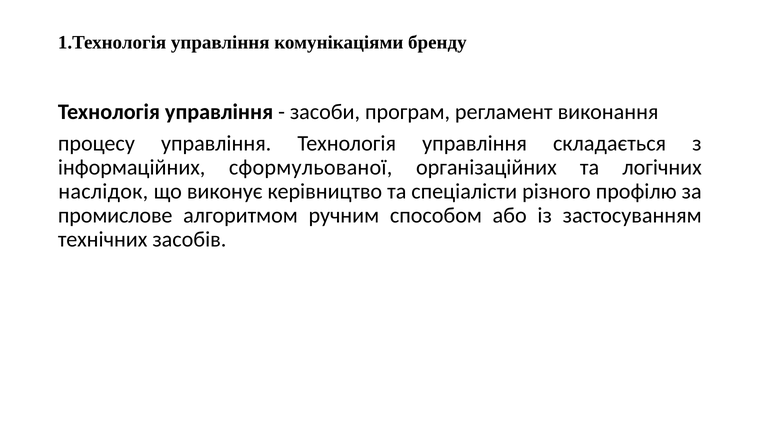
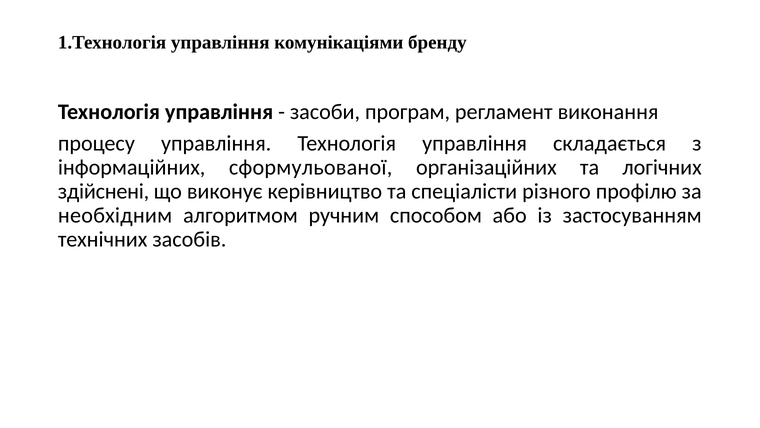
наслідок: наслідок -> здійснені
промислове: промислове -> необхідним
